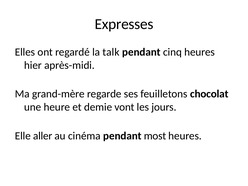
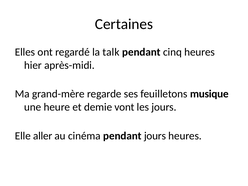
Expresses: Expresses -> Certaines
chocolat: chocolat -> musique
pendant most: most -> jours
